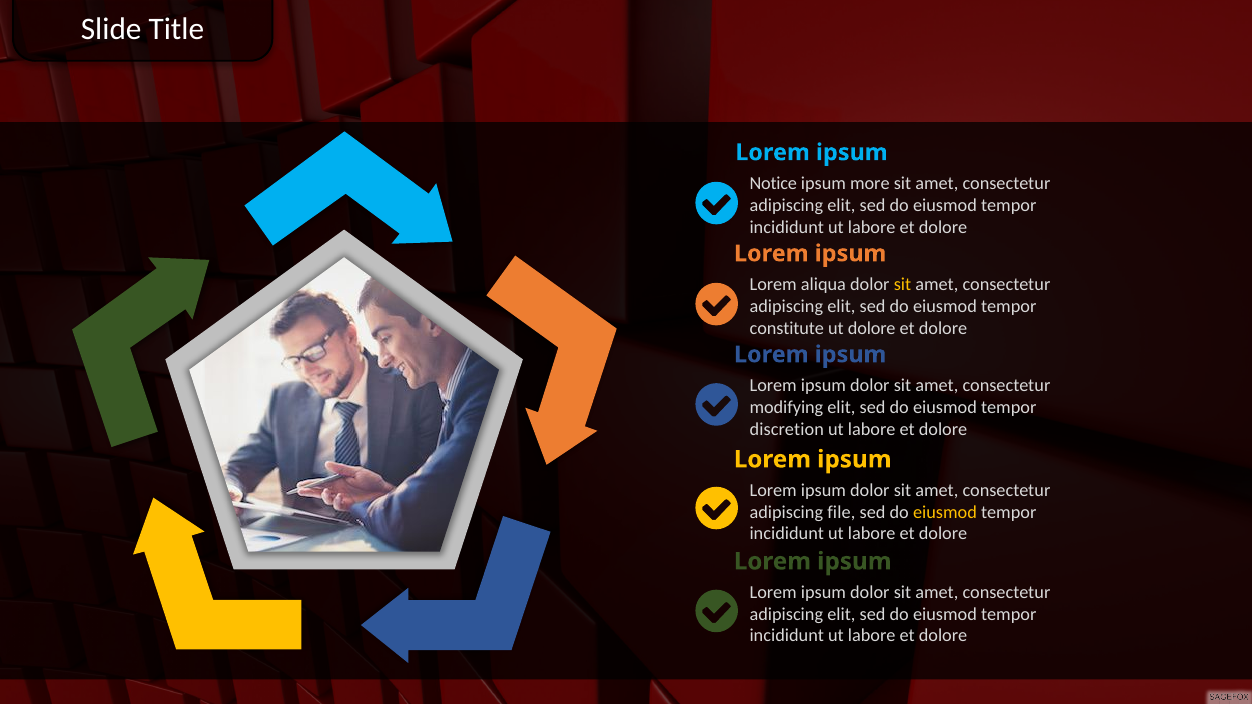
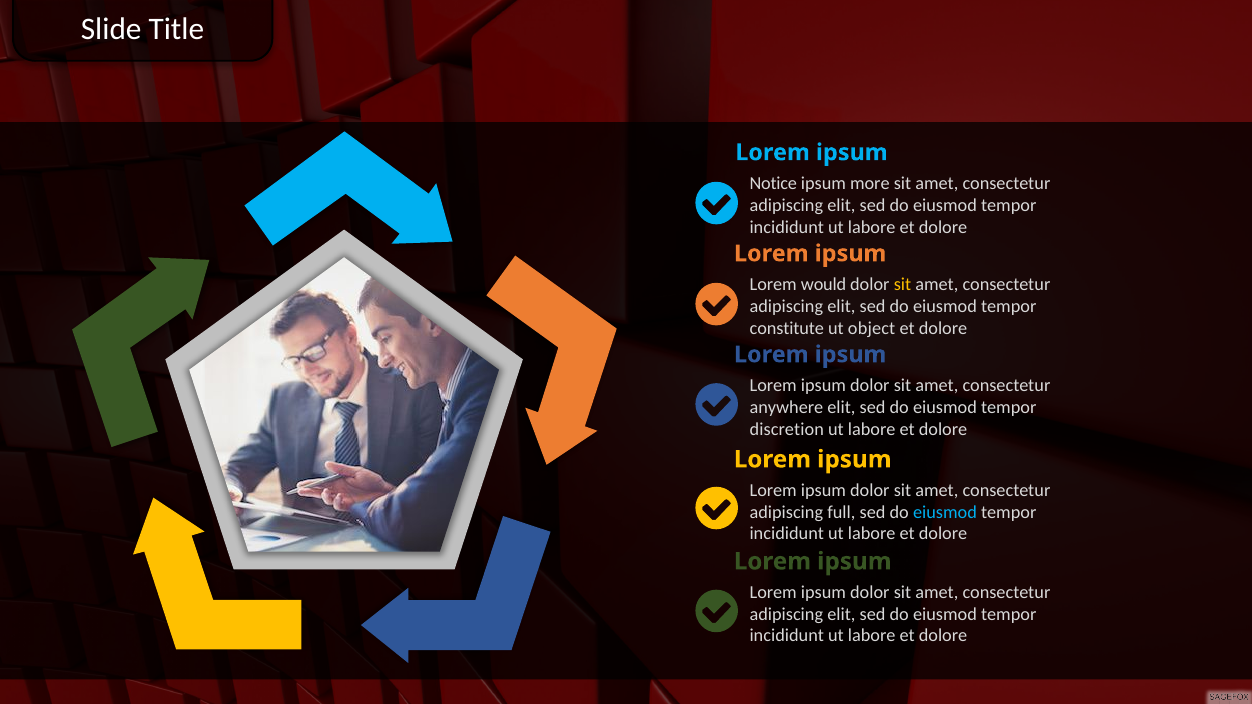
aliqua: aliqua -> would
ut dolore: dolore -> object
modifying: modifying -> anywhere
file: file -> full
eiusmod at (945, 512) colour: yellow -> light blue
